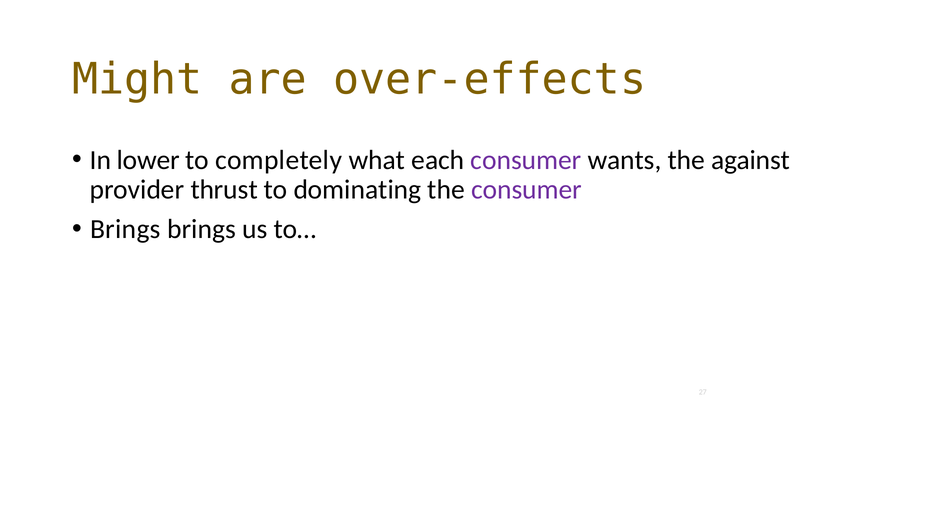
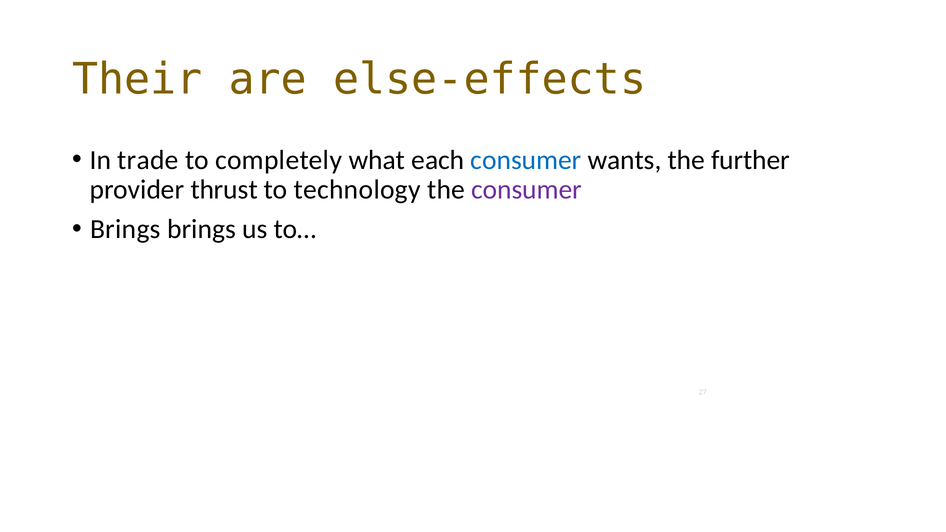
Might: Might -> Their
over-effects: over-effects -> else-effects
lower: lower -> trade
consumer at (526, 160) colour: purple -> blue
against: against -> further
dominating: dominating -> technology
